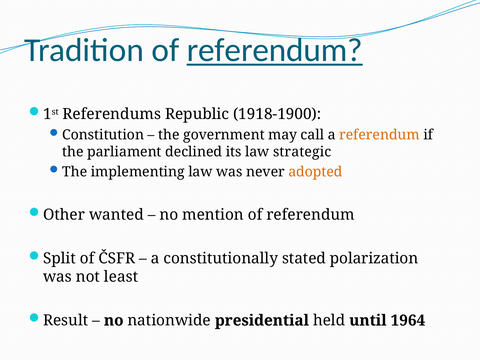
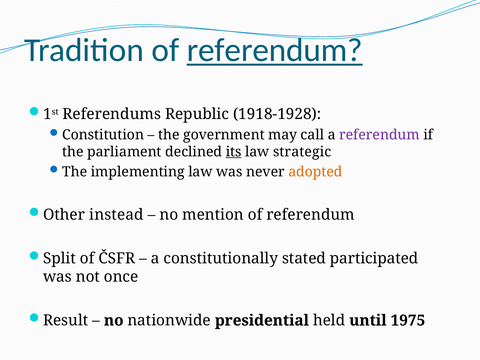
1918-1900: 1918-1900 -> 1918-1928
referendum at (379, 135) colour: orange -> purple
its underline: none -> present
wanted: wanted -> instead
polarization: polarization -> participated
least: least -> once
1964: 1964 -> 1975
